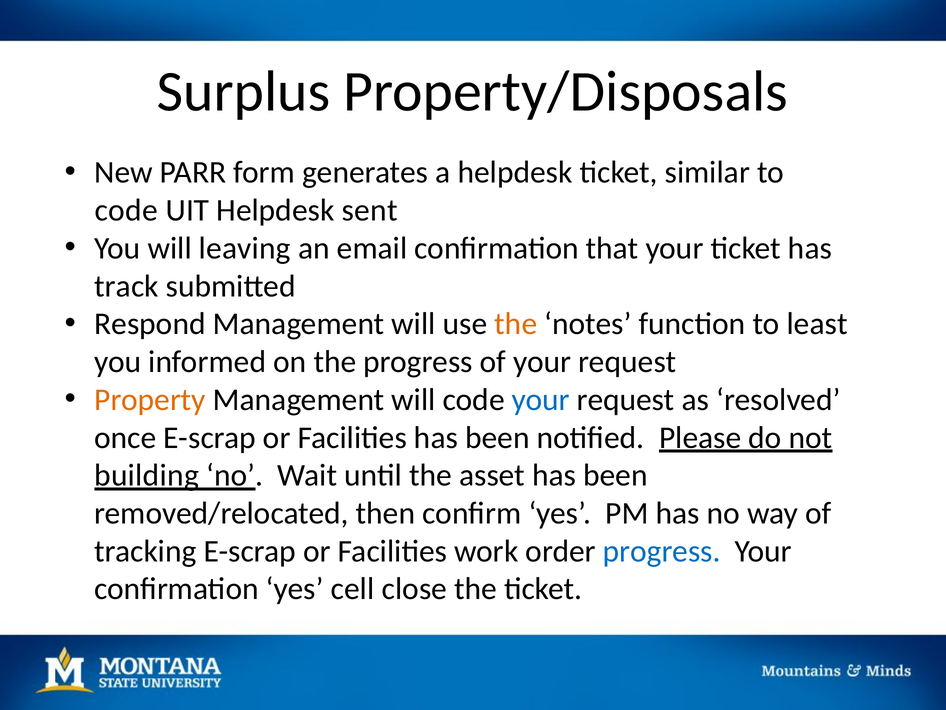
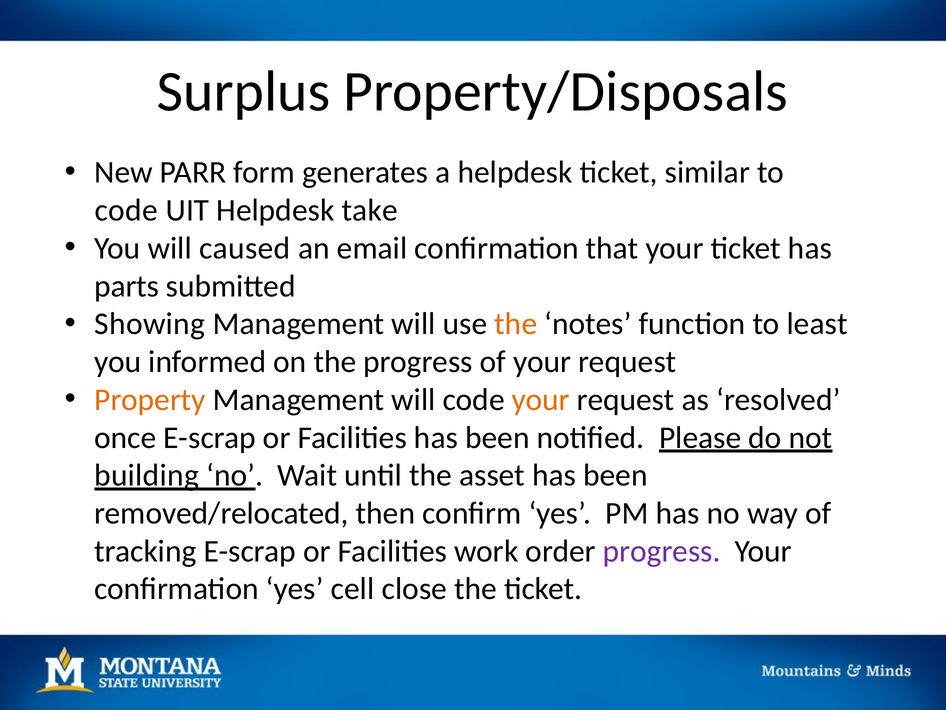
sent: sent -> take
leaving: leaving -> caused
track: track -> parts
Respond: Respond -> Showing
your at (541, 399) colour: blue -> orange
progress at (662, 551) colour: blue -> purple
